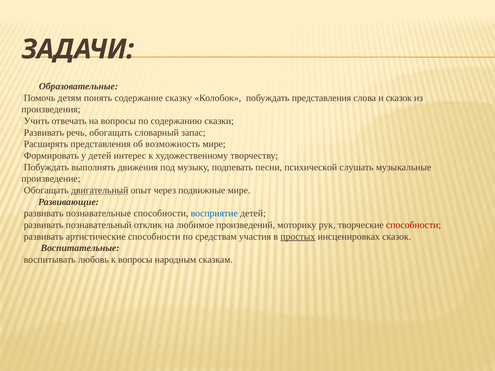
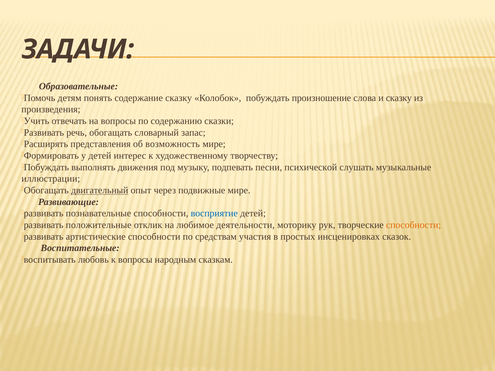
побуждать представления: представления -> произношение
и сказок: сказок -> сказку
произведение: произведение -> иллюстрации
познавательный: познавательный -> положительные
произведений: произведений -> деятельности
способности at (414, 225) colour: red -> orange
простых underline: present -> none
